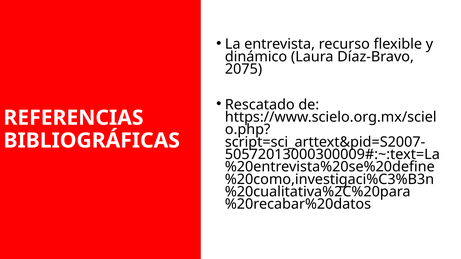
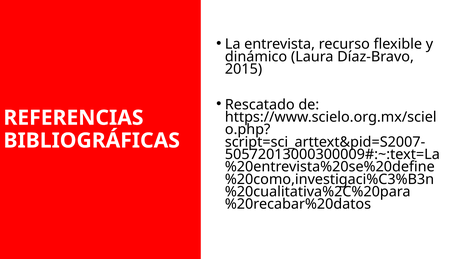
2075: 2075 -> 2015
